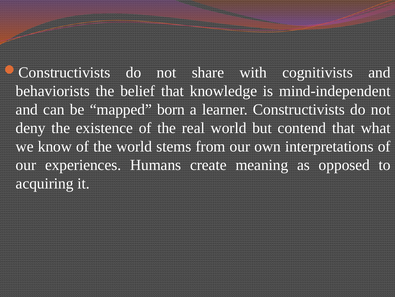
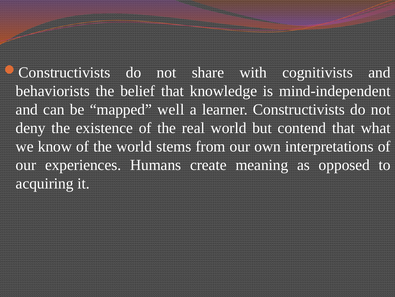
born: born -> well
